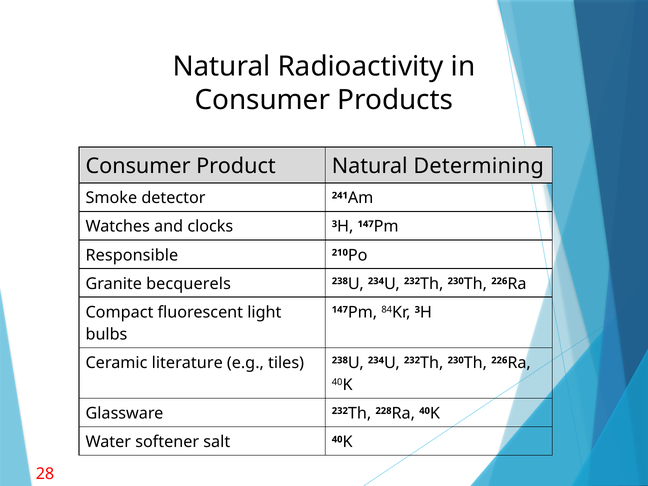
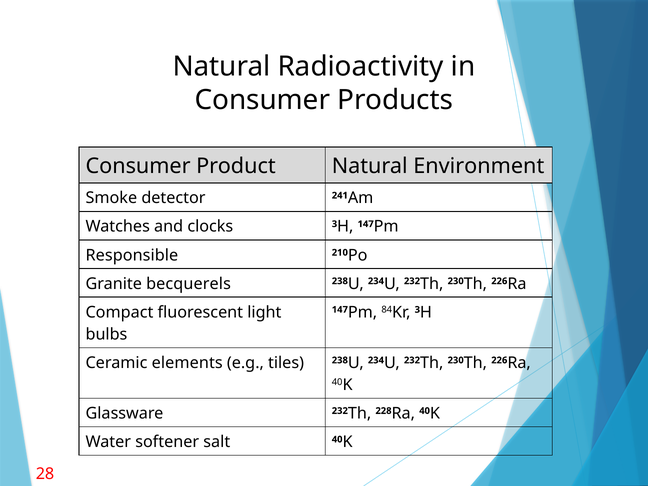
Determining: Determining -> Environment
literature: literature -> elements
